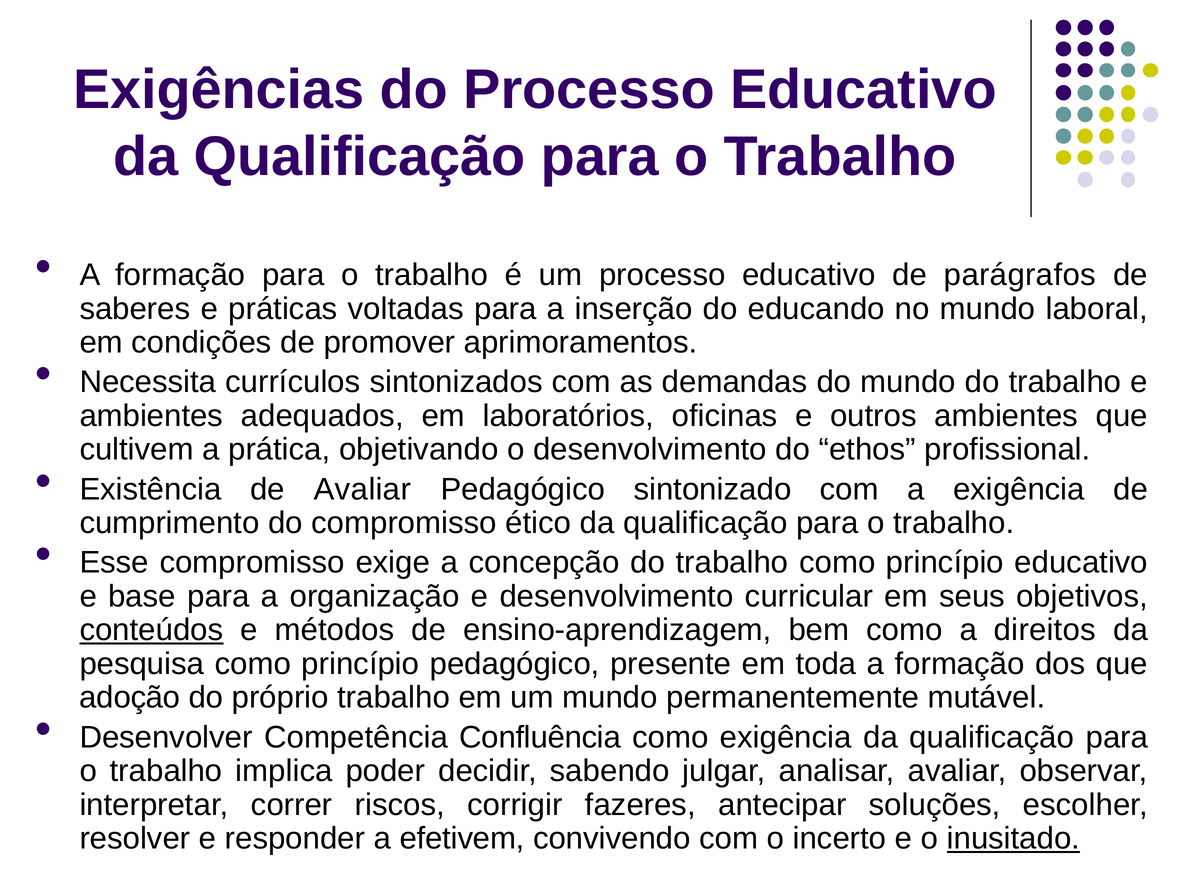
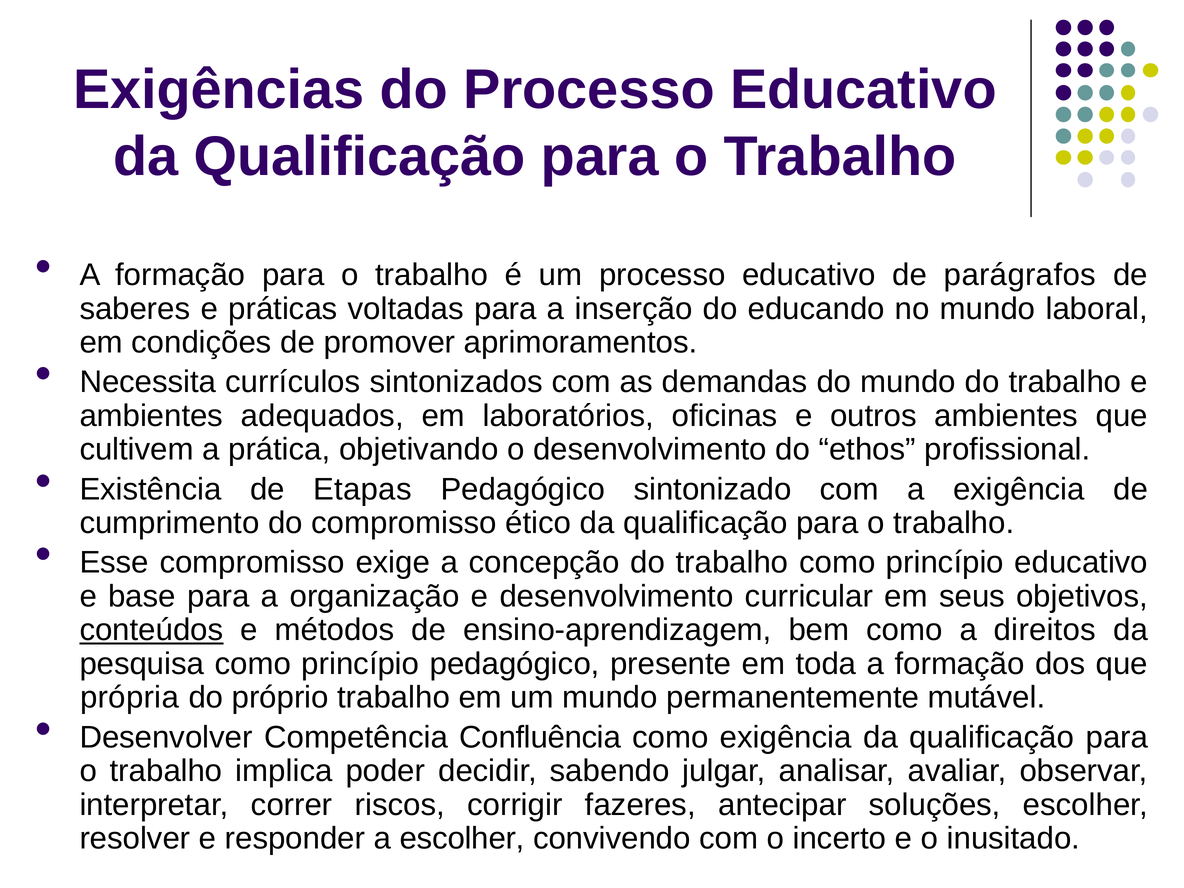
de Avaliar: Avaliar -> Etapas
adoção: adoção -> própria
a efetivem: efetivem -> escolher
inusitado underline: present -> none
